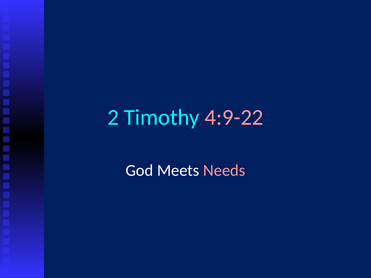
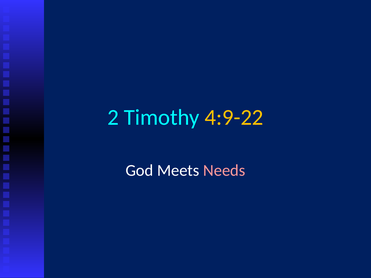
4:9-22 colour: pink -> yellow
